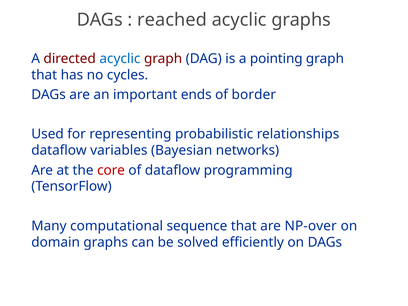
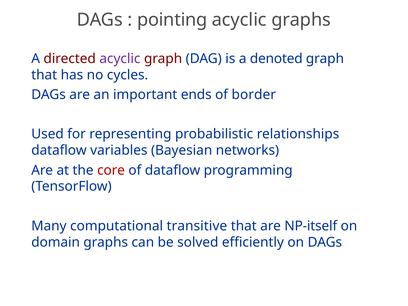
reached: reached -> pointing
acyclic at (120, 59) colour: blue -> purple
pointing: pointing -> denoted
sequence: sequence -> transitive
NP-over: NP-over -> NP-itself
